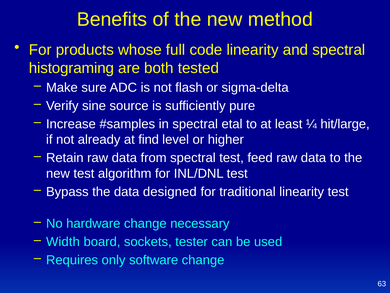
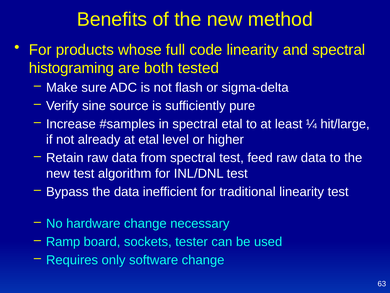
at find: find -> etal
designed: designed -> inefficient
Width: Width -> Ramp
